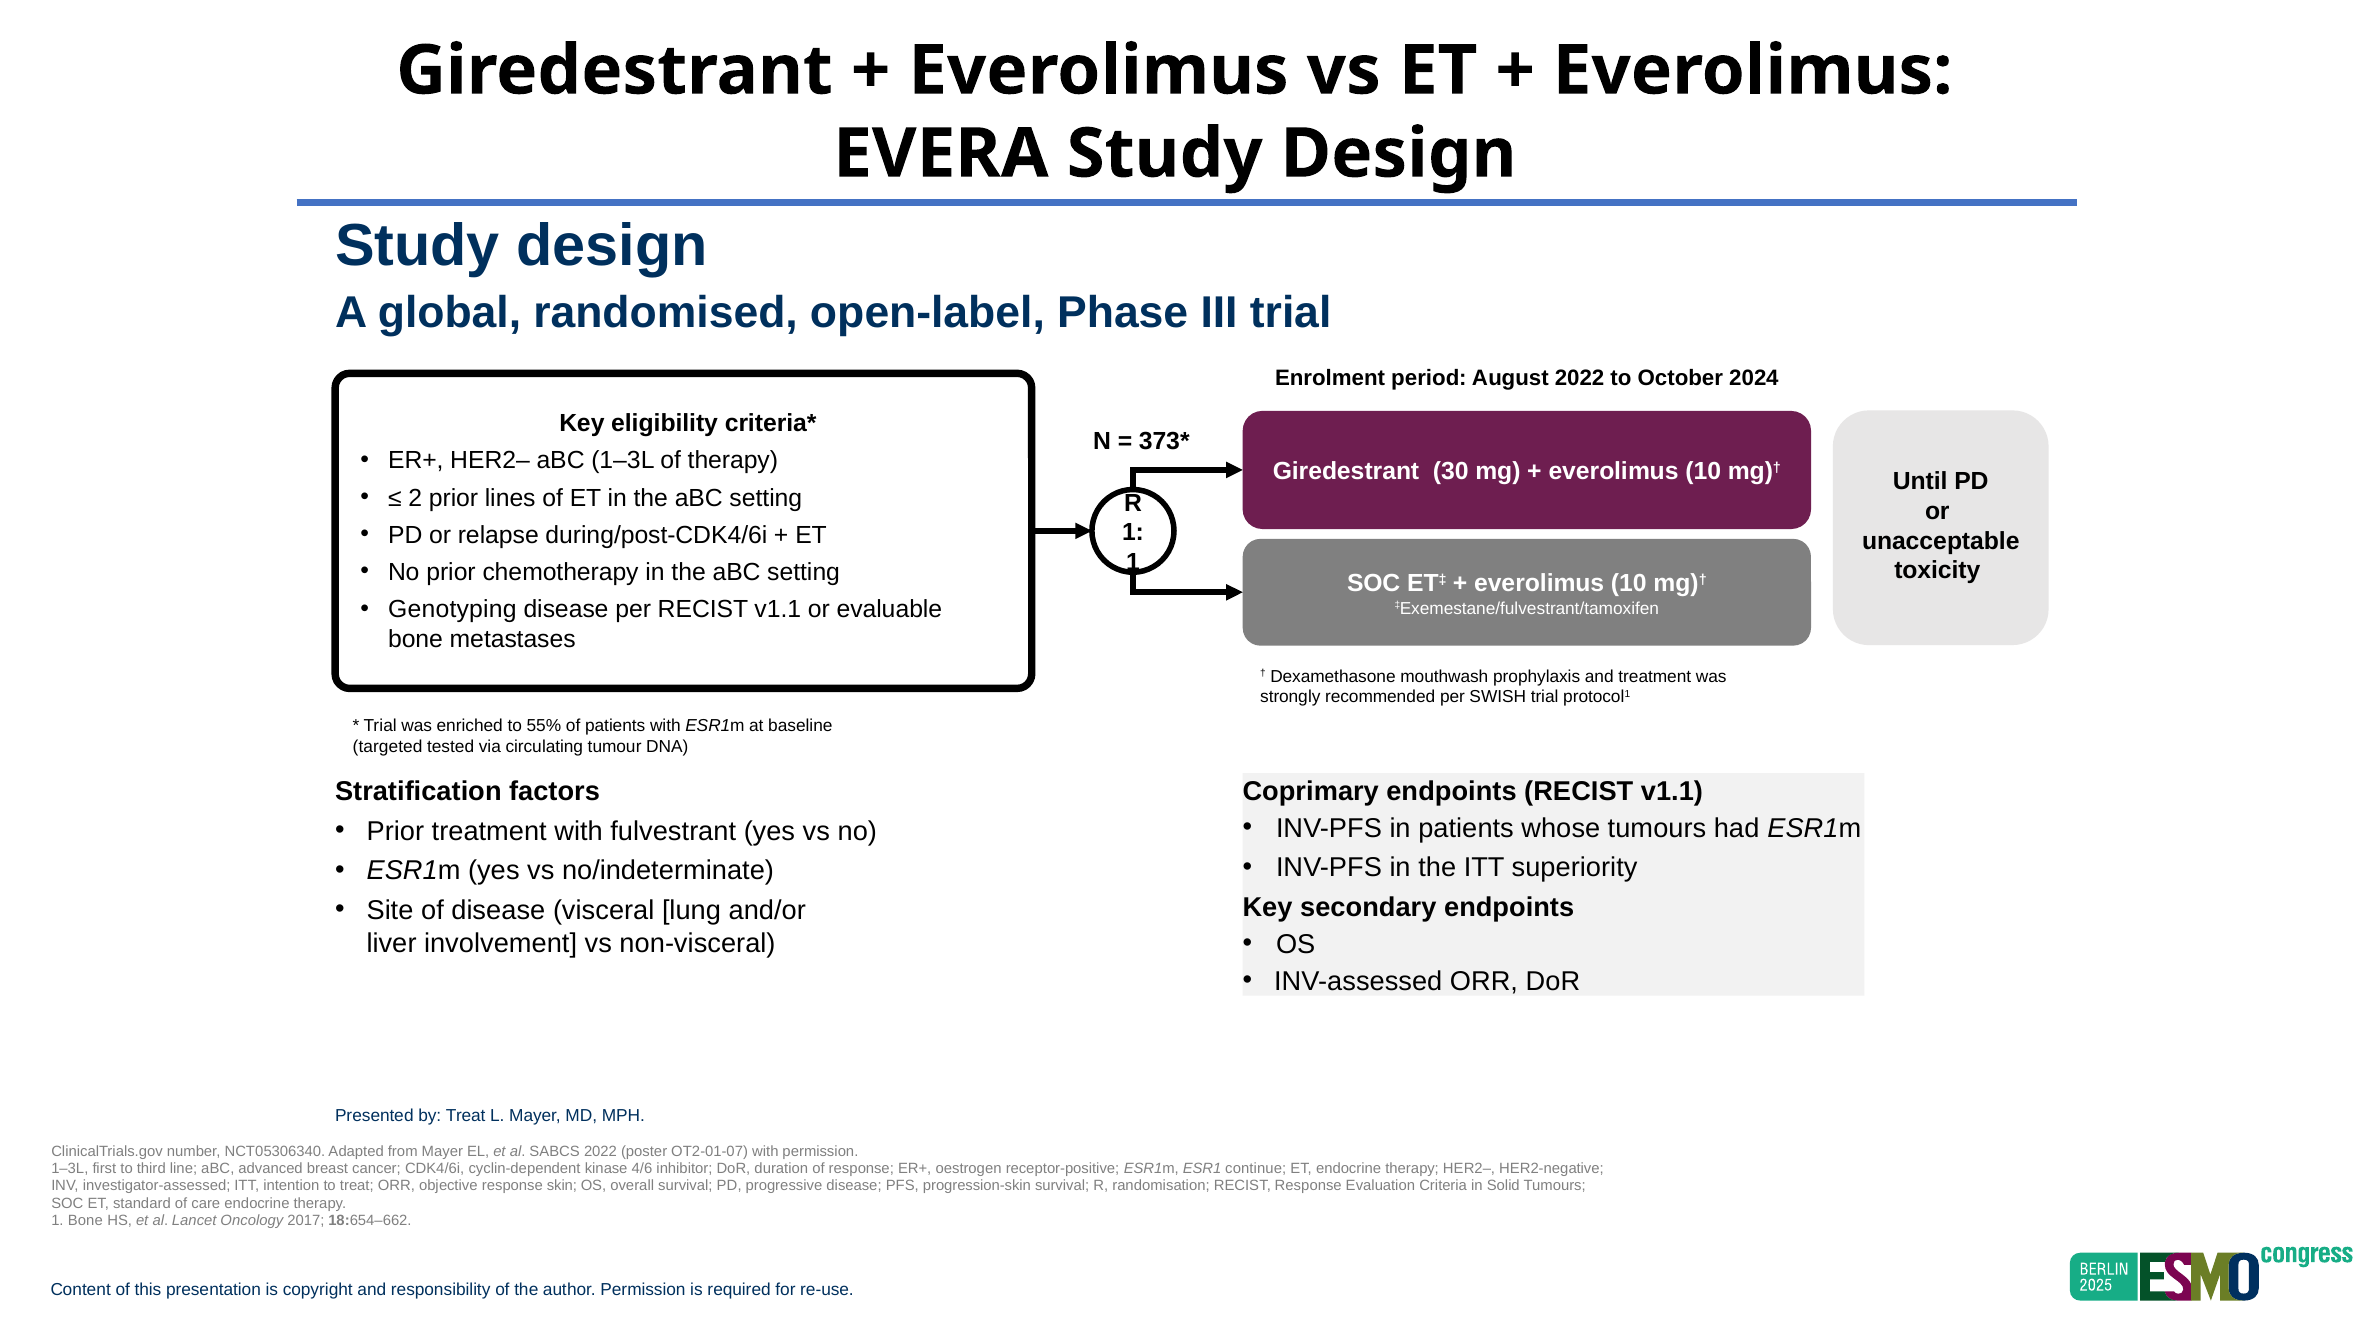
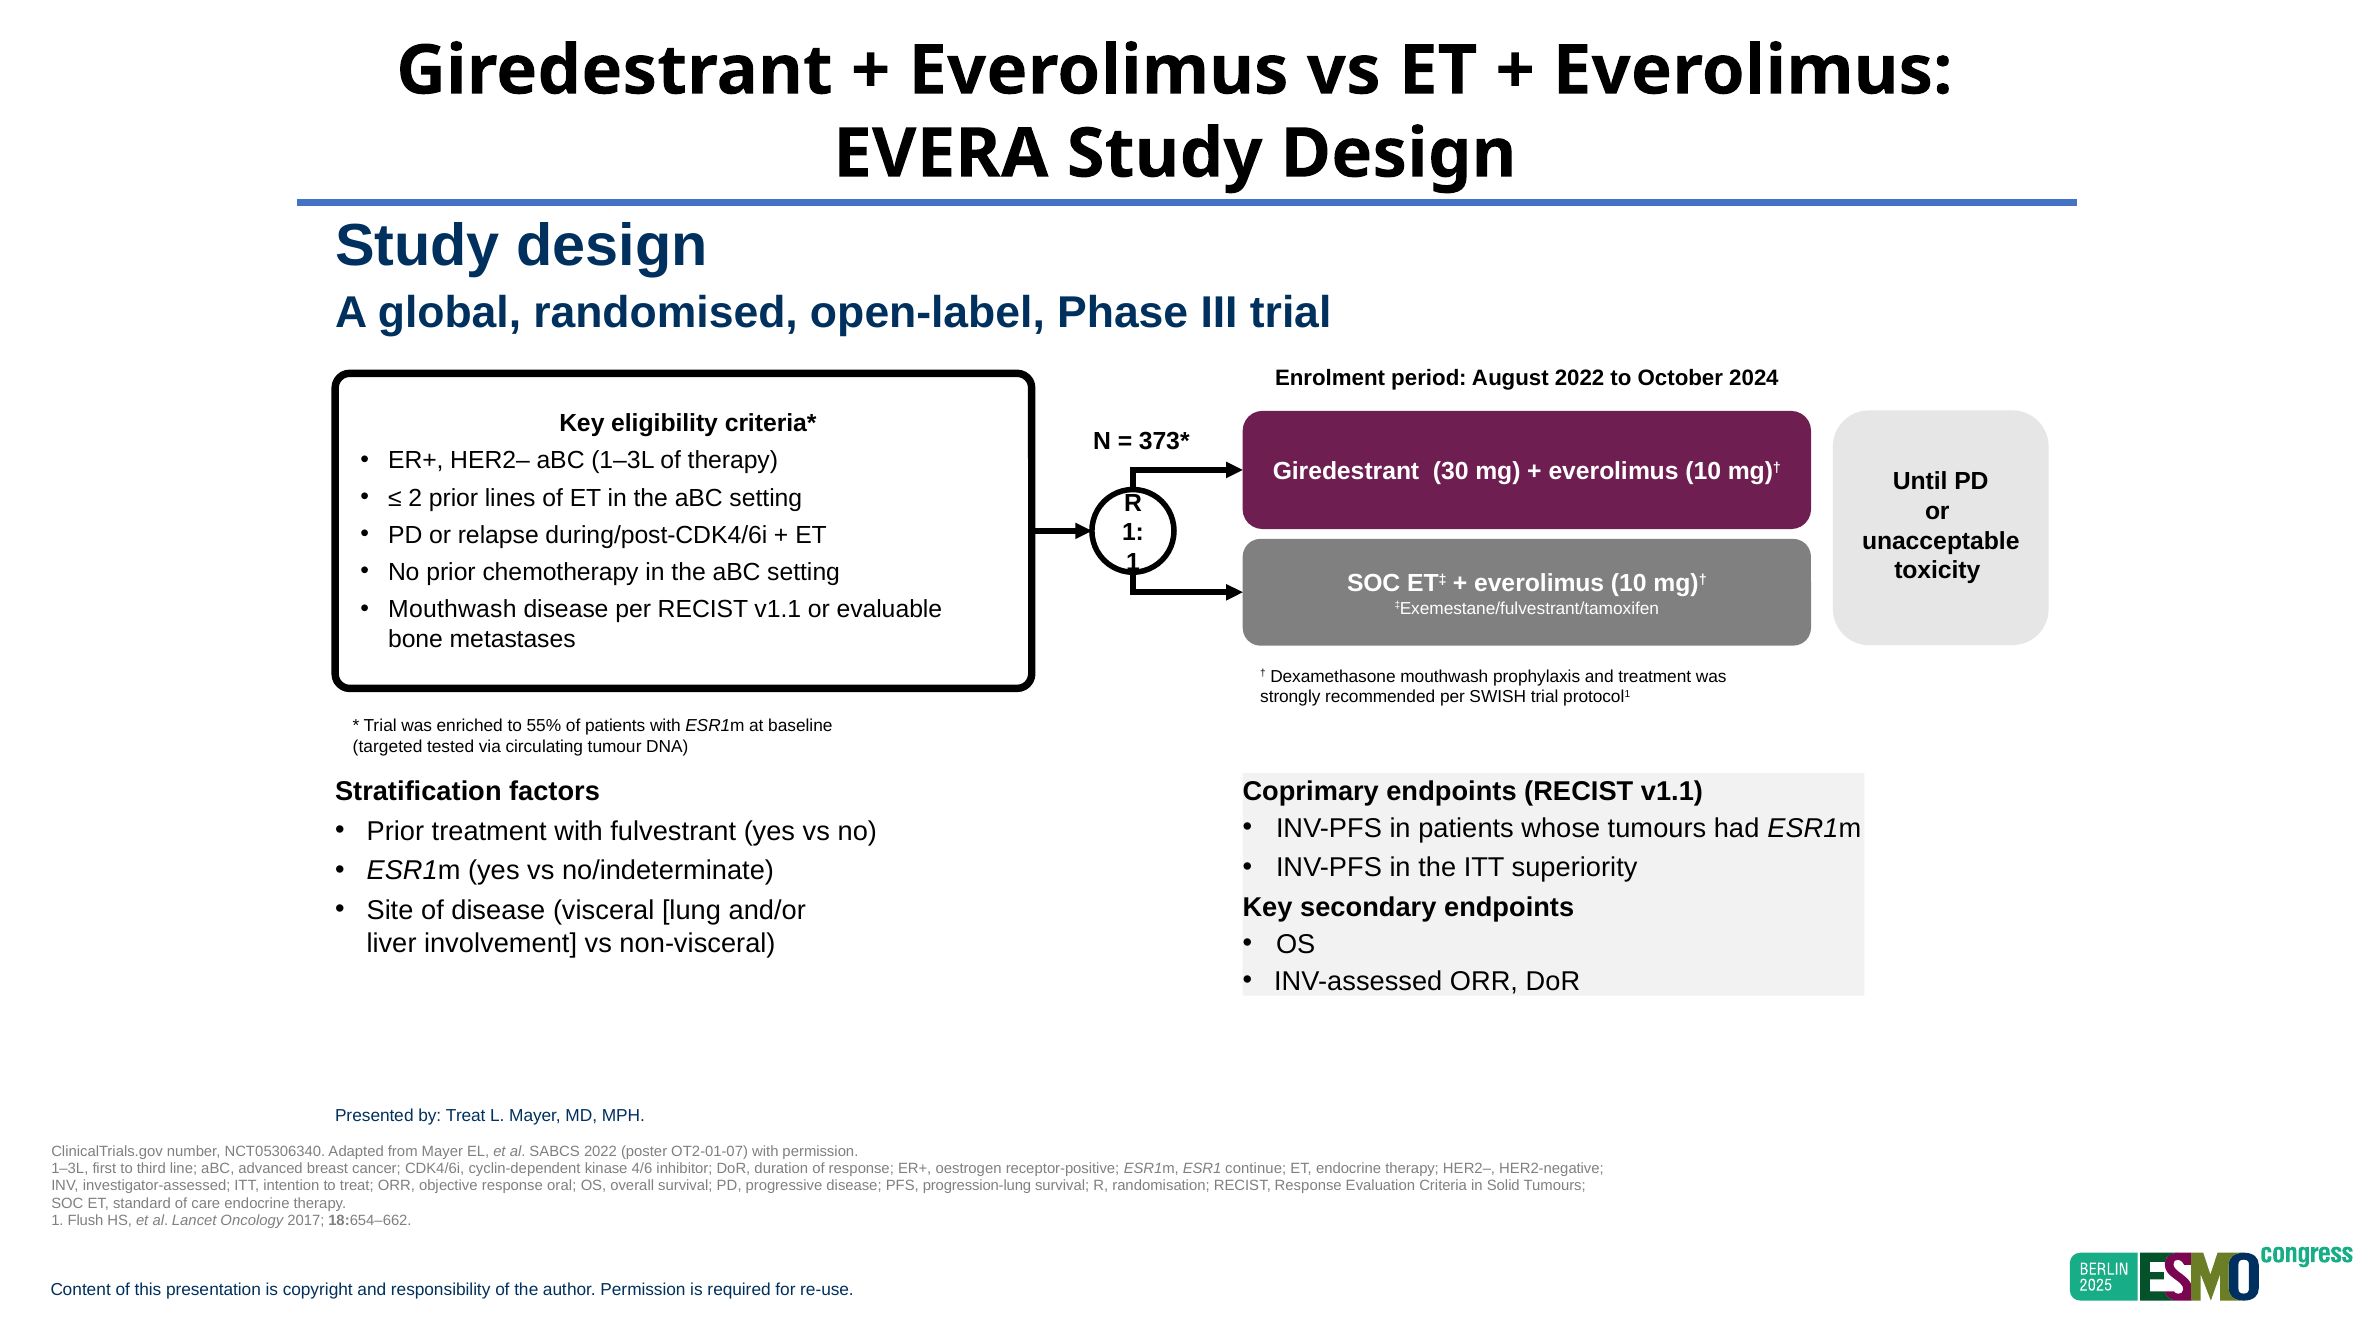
Genotyping at (452, 609): Genotyping -> Mouthwash
skin: skin -> oral
progression-skin: progression-skin -> progression-lung
1 Bone: Bone -> Flush
